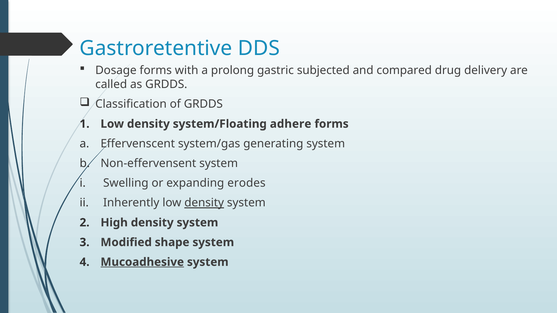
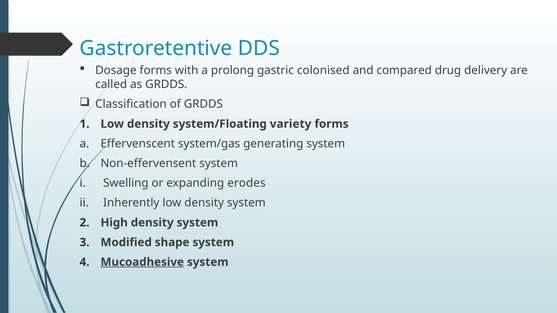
subjected: subjected -> colonised
adhere: adhere -> variety
density at (204, 203) underline: present -> none
